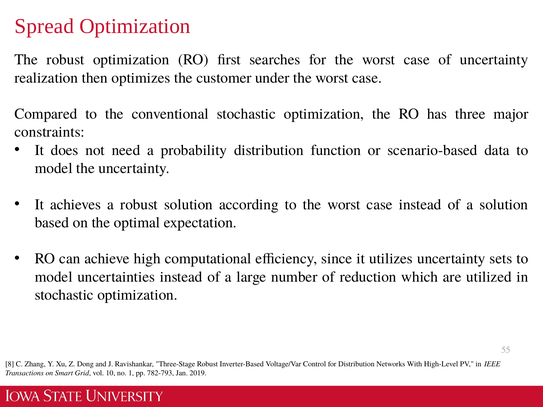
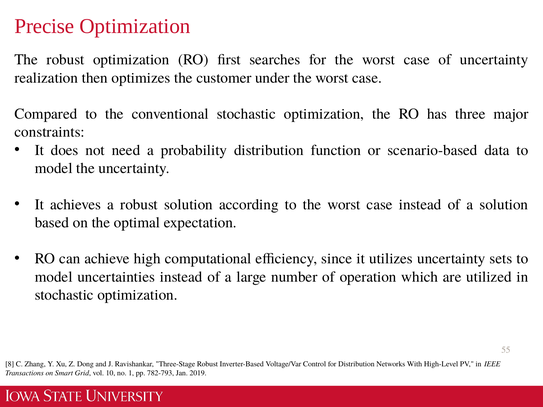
Spread: Spread -> Precise
reduction: reduction -> operation
